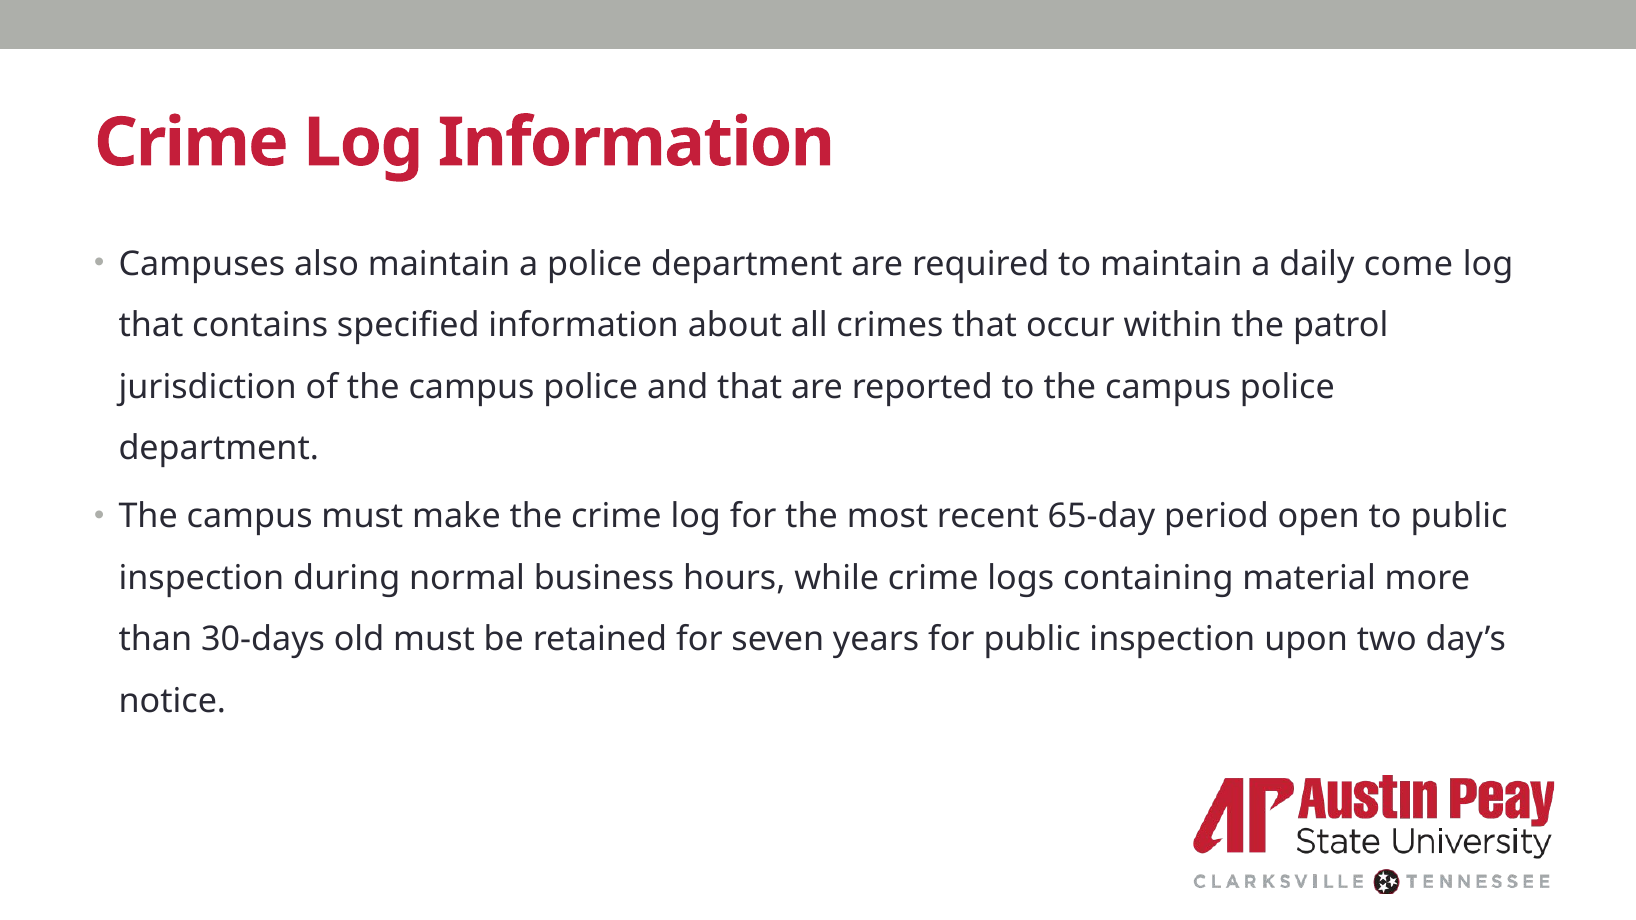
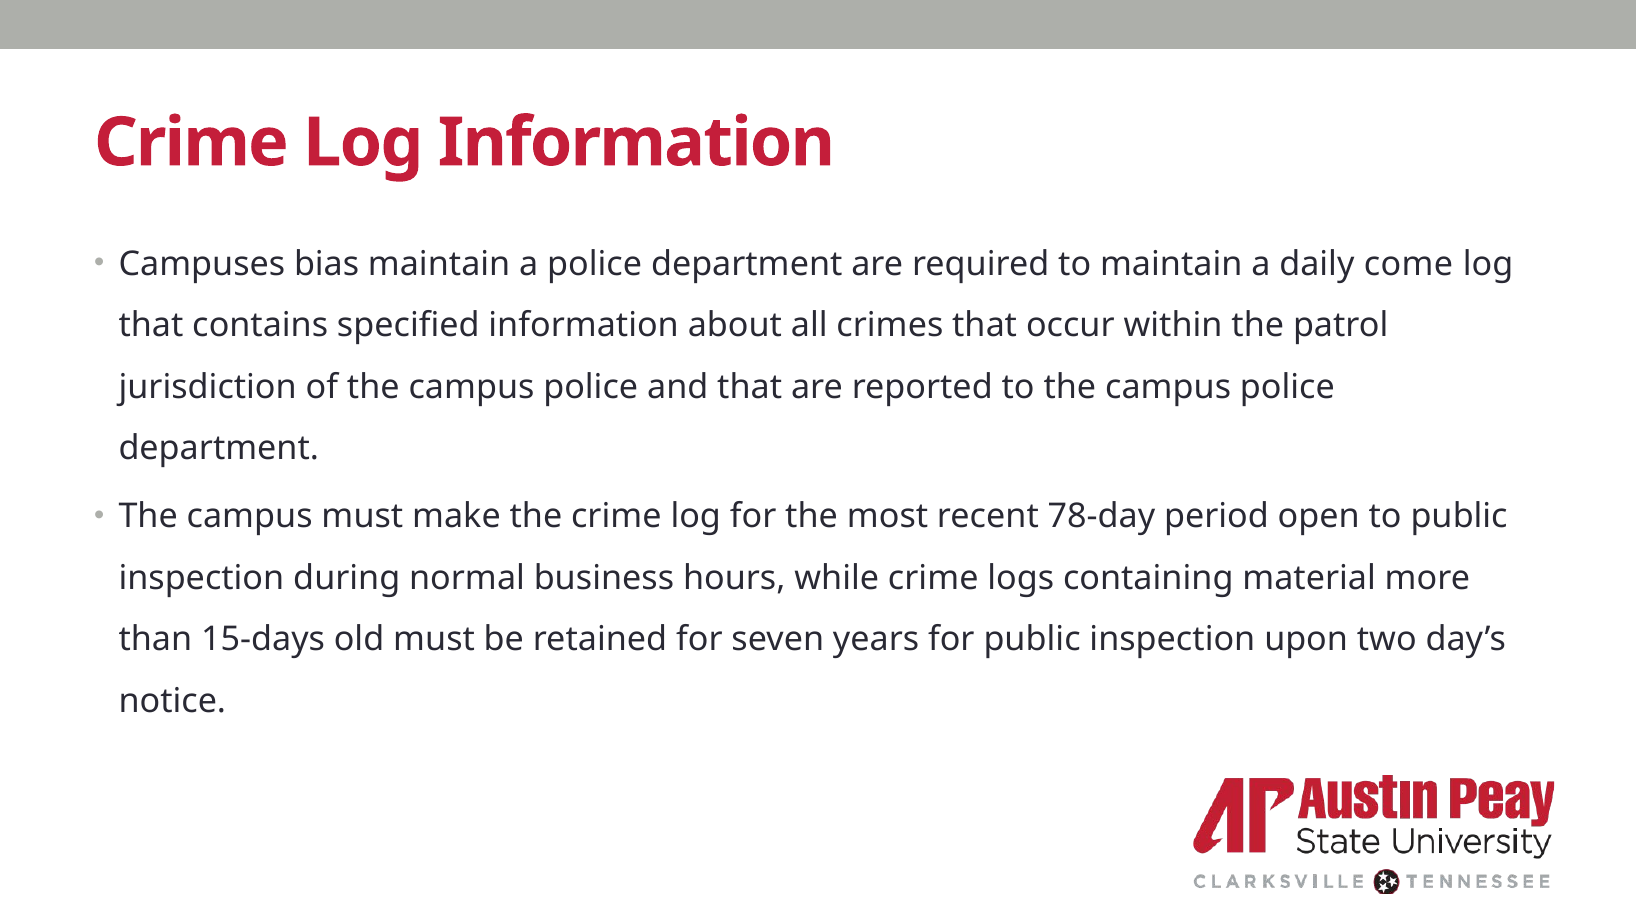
also: also -> bias
65-day: 65-day -> 78-day
30-days: 30-days -> 15-days
